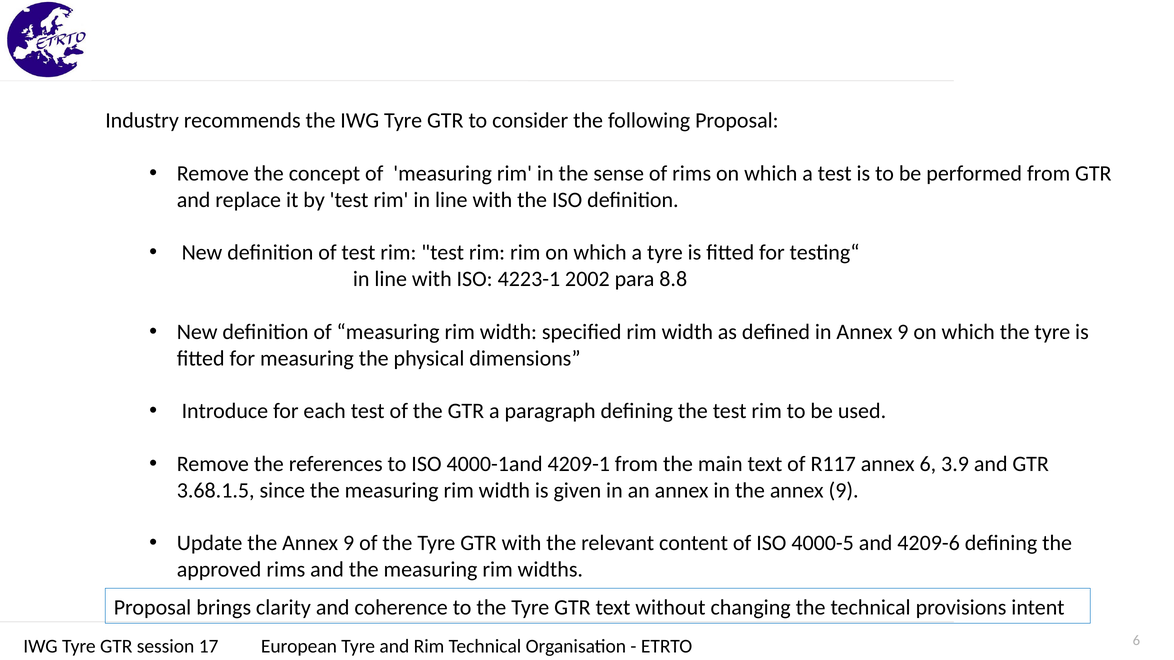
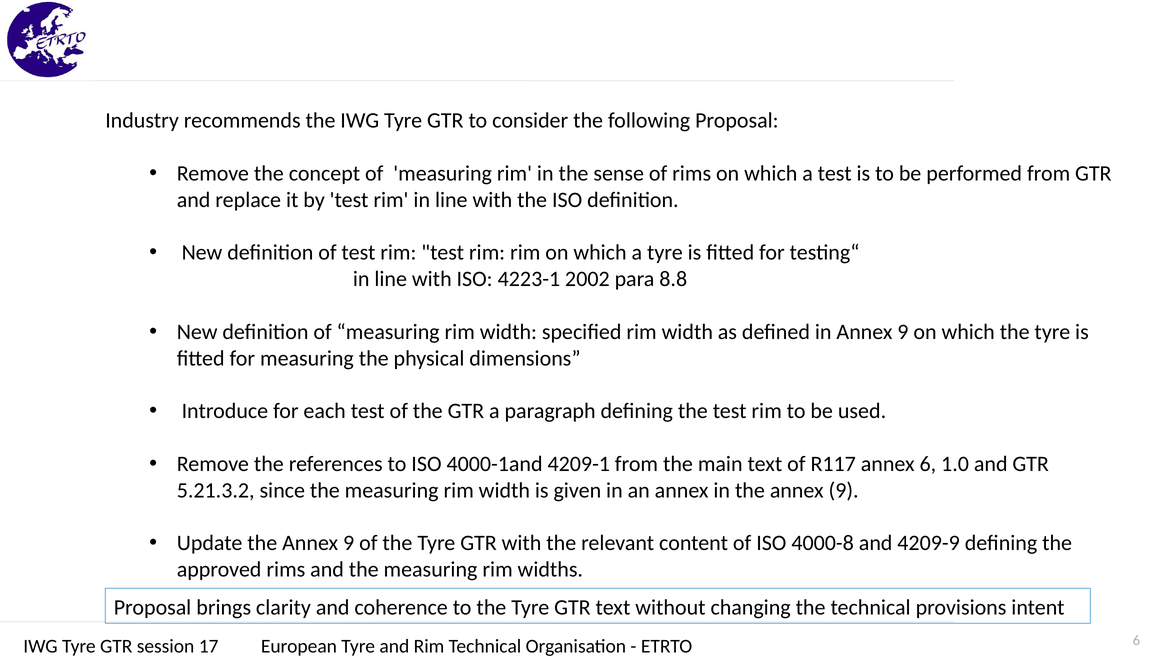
3.9: 3.9 -> 1.0
3.68.1.5: 3.68.1.5 -> 5.21.3.2
4000-5: 4000-5 -> 4000-8
4209-6: 4209-6 -> 4209-9
